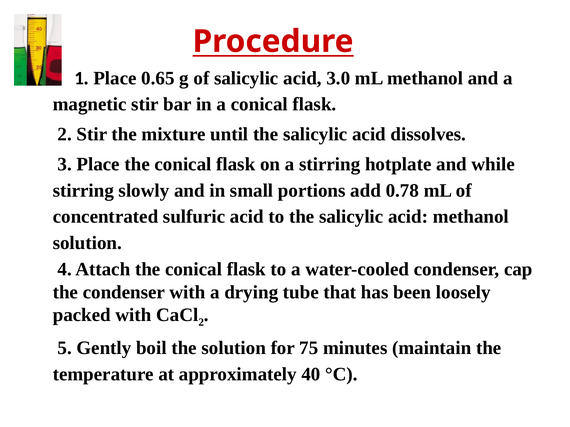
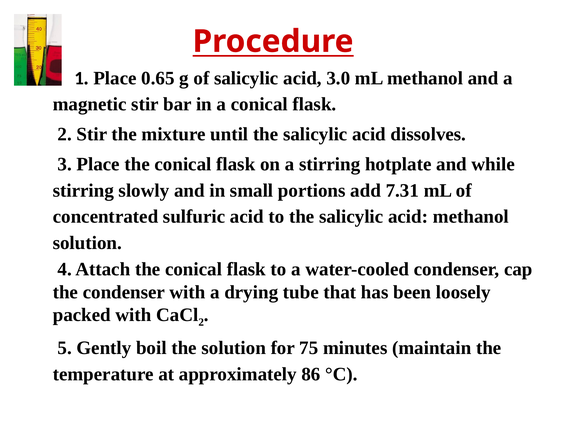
0.78: 0.78 -> 7.31
40: 40 -> 86
